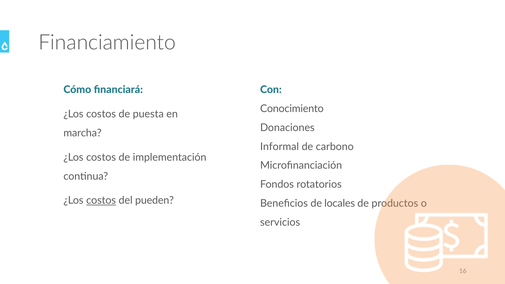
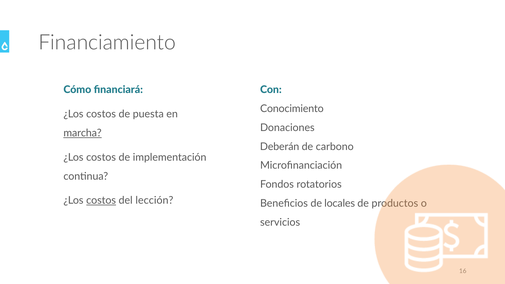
marcha underline: none -> present
Informal: Informal -> Deberán
pueden: pueden -> lección
